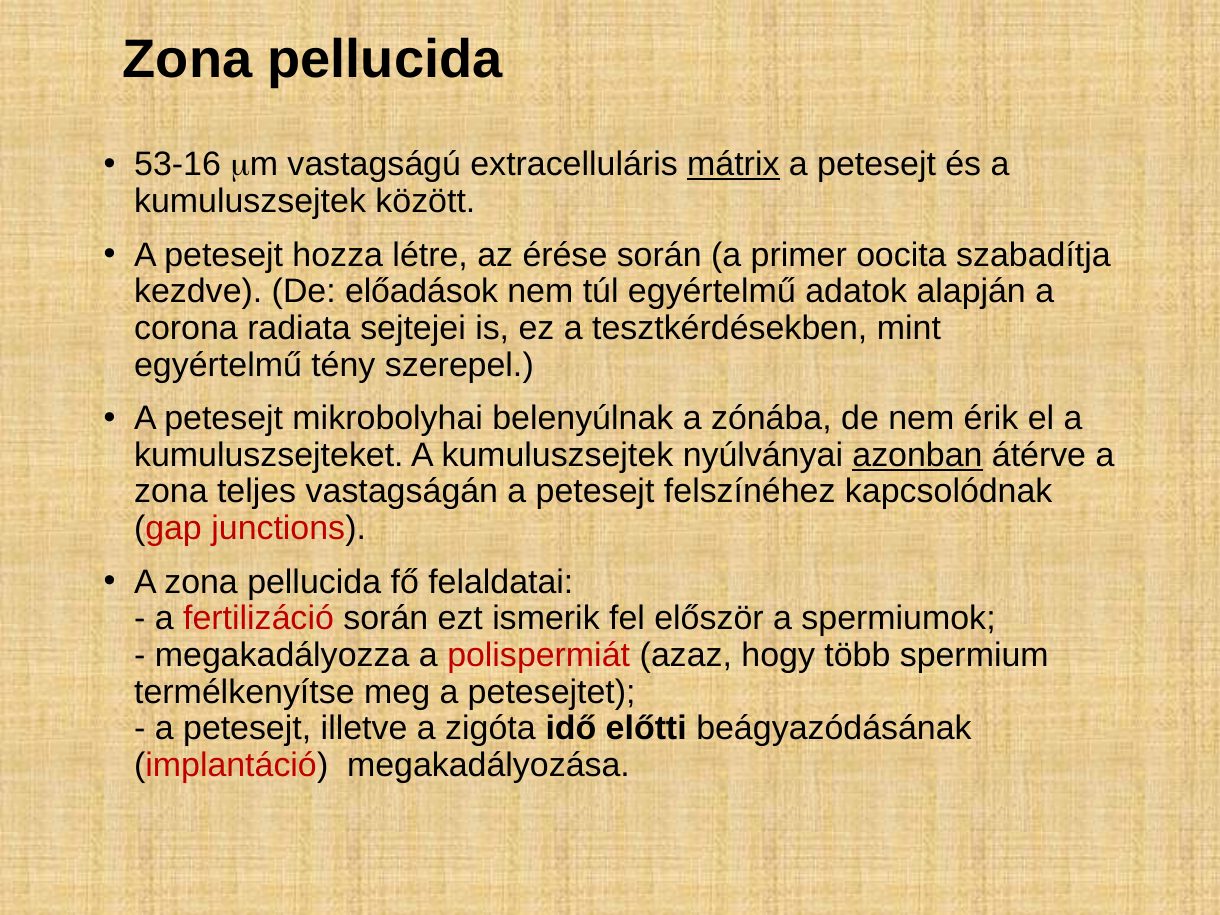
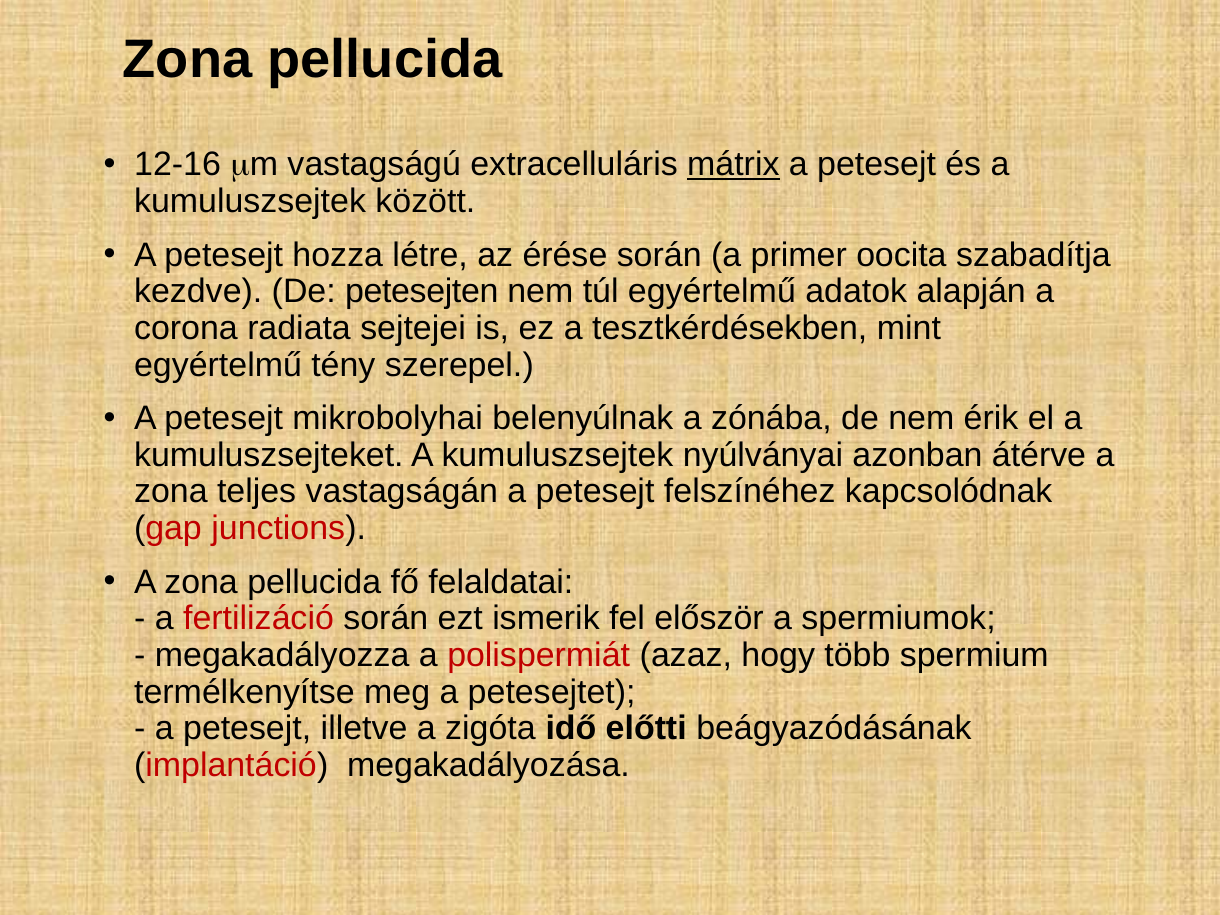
53-16: 53-16 -> 12-16
előadások: előadások -> petesejten
azonban underline: present -> none
